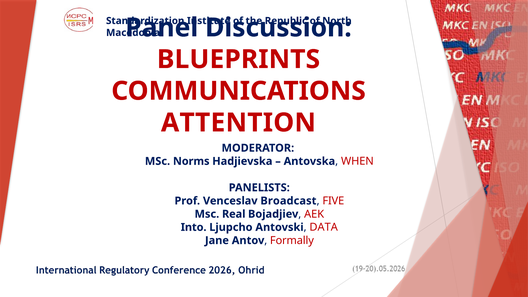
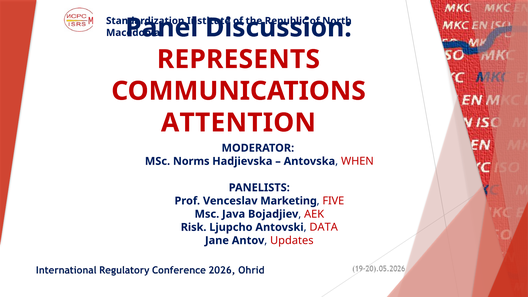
BLUEPRINTS: BLUEPRINTS -> REPRESENTS
Broadcast: Broadcast -> Marketing
Real: Real -> Java
Into: Into -> Risk
Formally: Formally -> Updates
